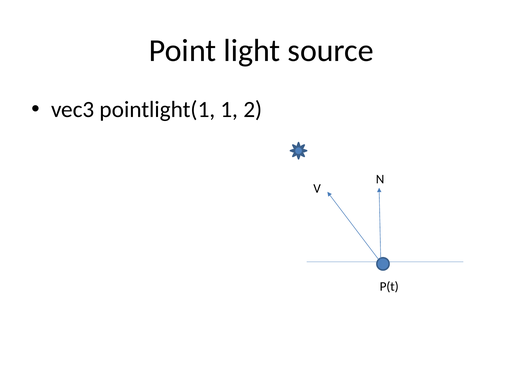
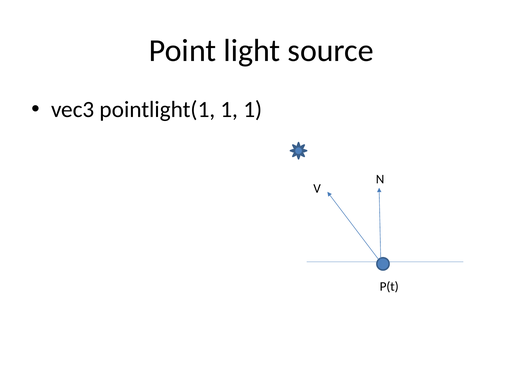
1 2: 2 -> 1
